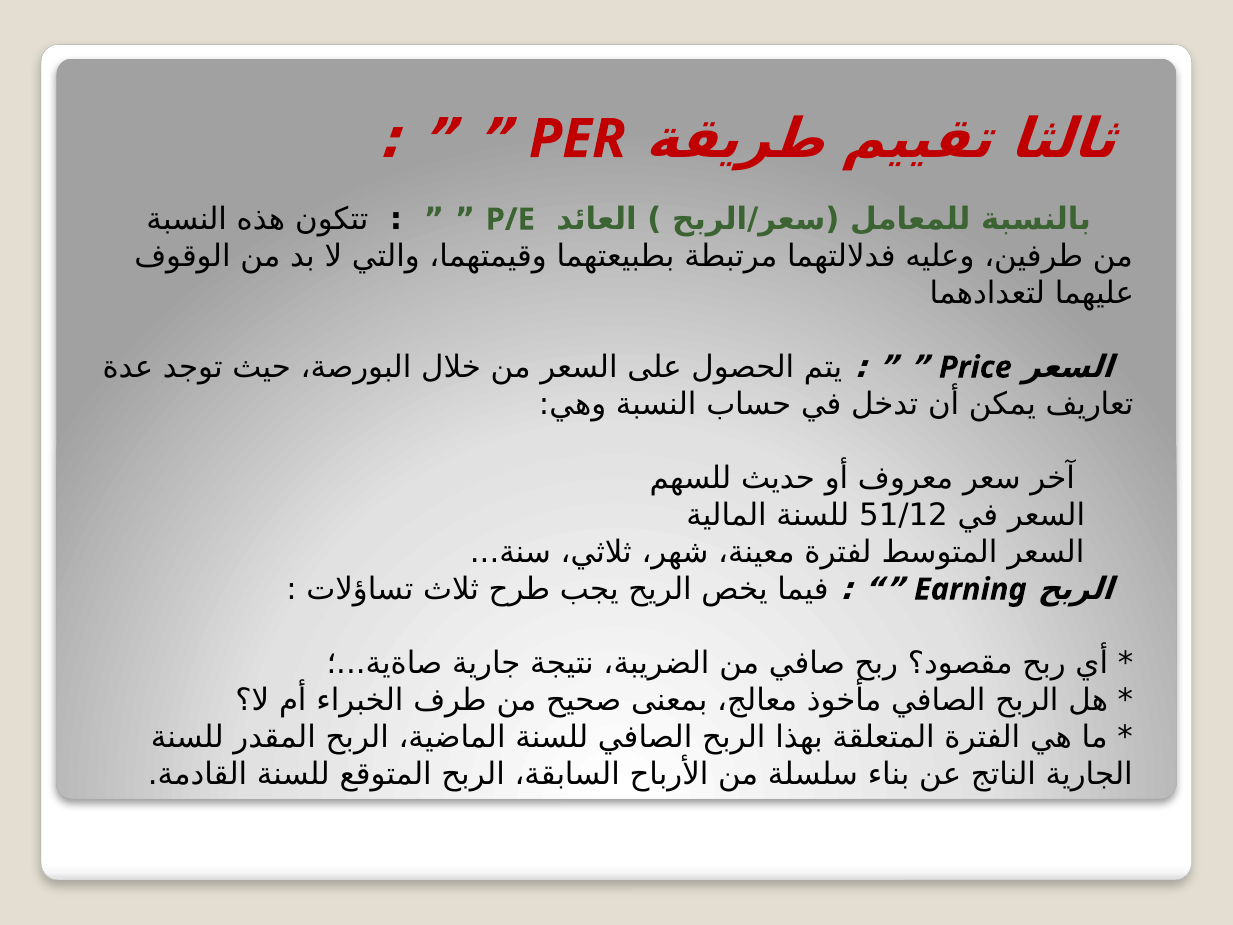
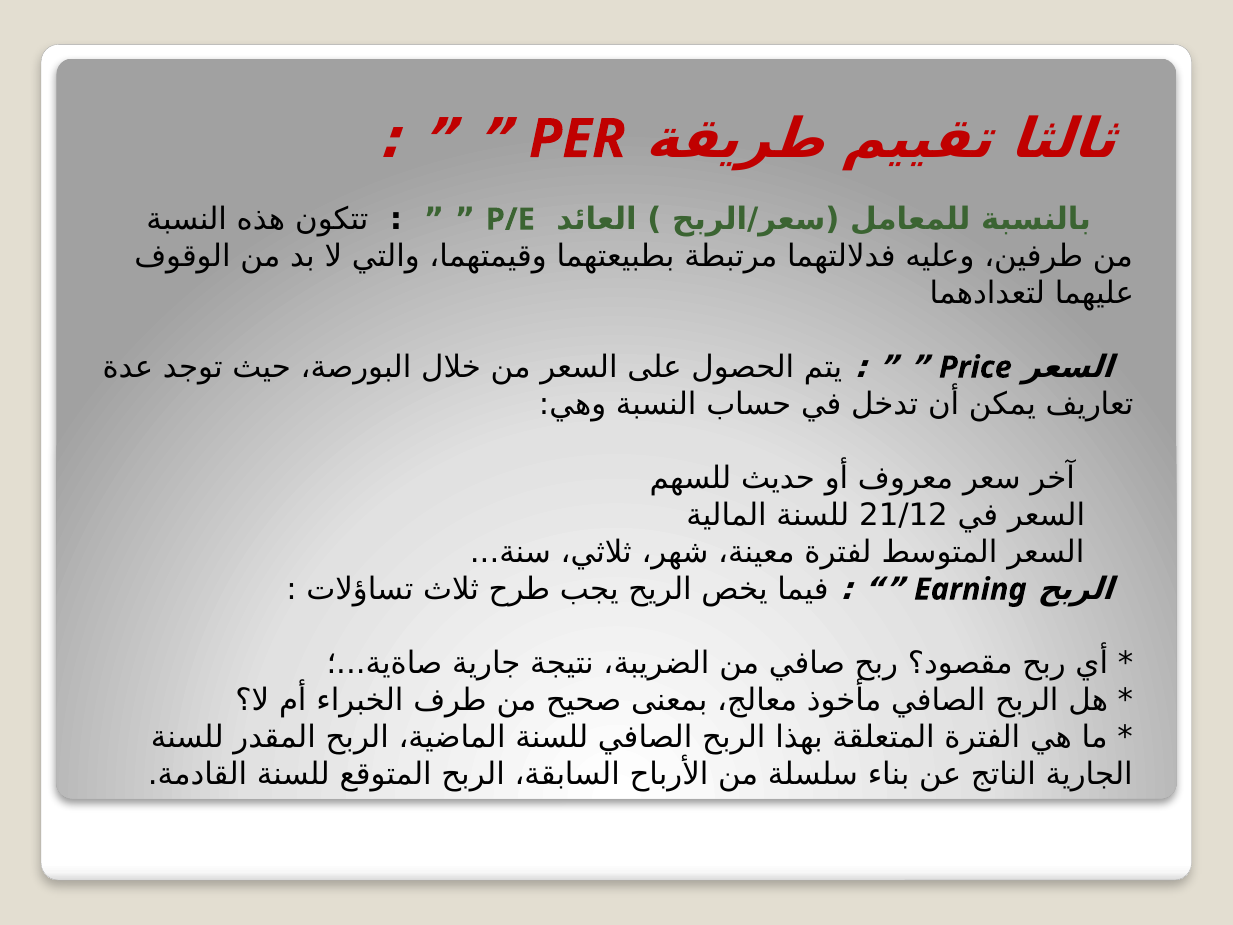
51/12: 51/12 -> 21/12
